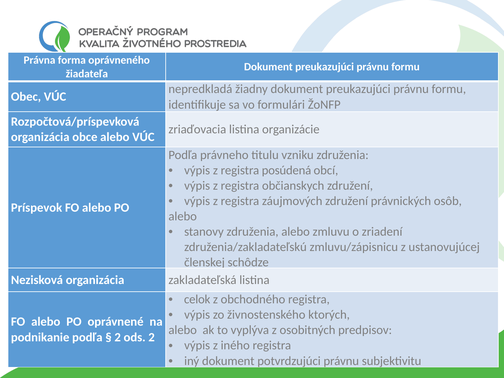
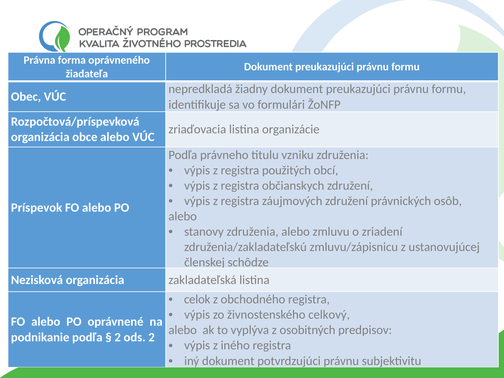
posúdená: posúdená -> použitých
ktorých: ktorých -> celkový
